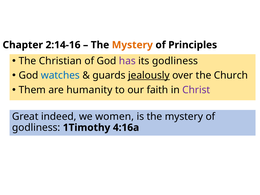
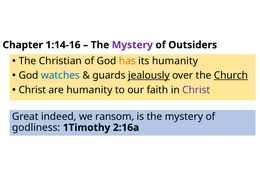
2:14-16: 2:14-16 -> 1:14-16
Mystery at (132, 45) colour: orange -> purple
Principles: Principles -> Outsiders
has colour: purple -> orange
its godliness: godliness -> humanity
Church underline: none -> present
Them at (32, 90): Them -> Christ
women: women -> ransom
4:16a: 4:16a -> 2:16a
